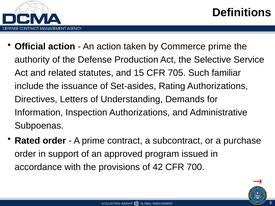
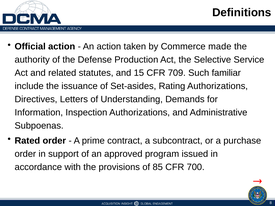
Commerce prime: prime -> made
705: 705 -> 709
42: 42 -> 85
